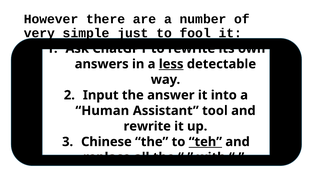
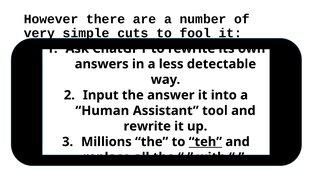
just: just -> cuts
less underline: present -> none
Chinese: Chinese -> Millions
